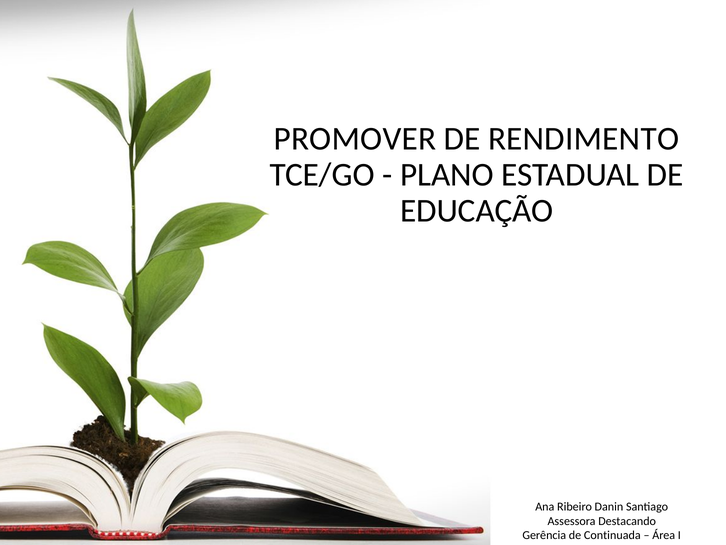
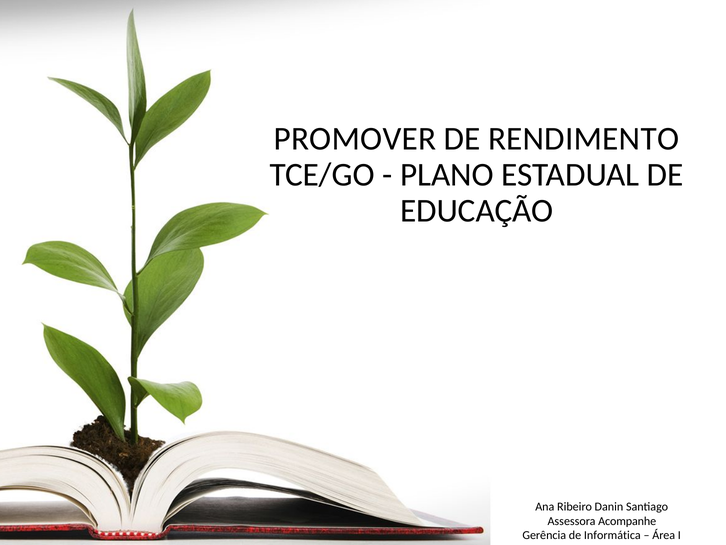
Destacando: Destacando -> Acompanhe
Continuada: Continuada -> Informática
